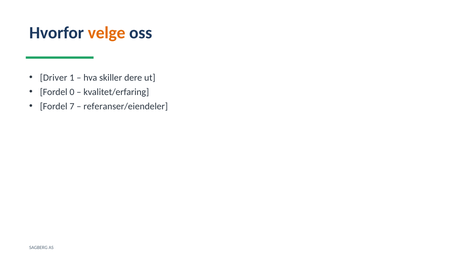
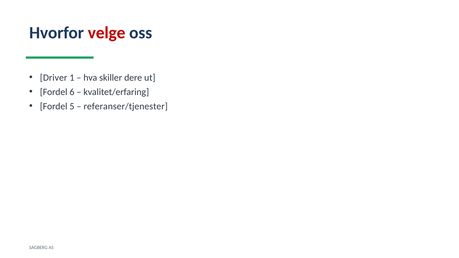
velge colour: orange -> red
0: 0 -> 6
7: 7 -> 5
referanser/eiendeler: referanser/eiendeler -> referanser/tjenester
